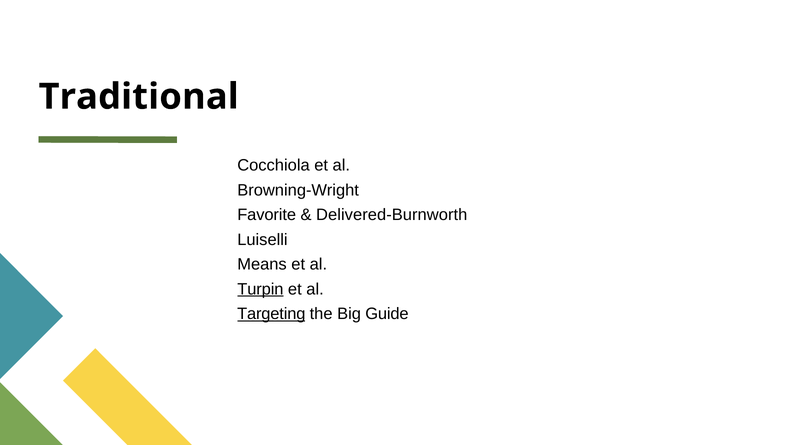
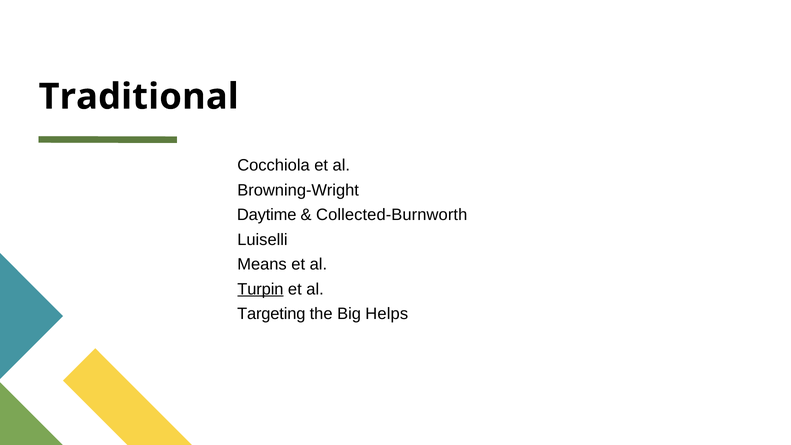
Favorite: Favorite -> Daytime
Delivered-Burnworth: Delivered-Burnworth -> Collected-Burnworth
Targeting underline: present -> none
Guide: Guide -> Helps
